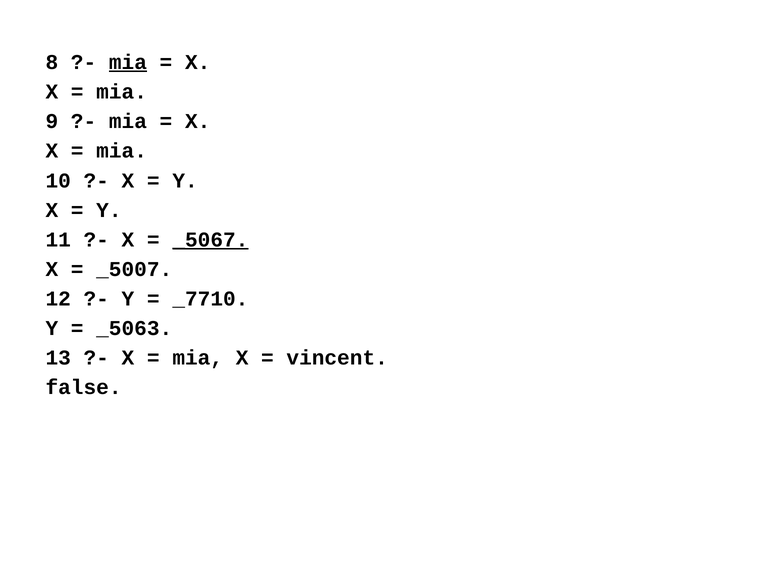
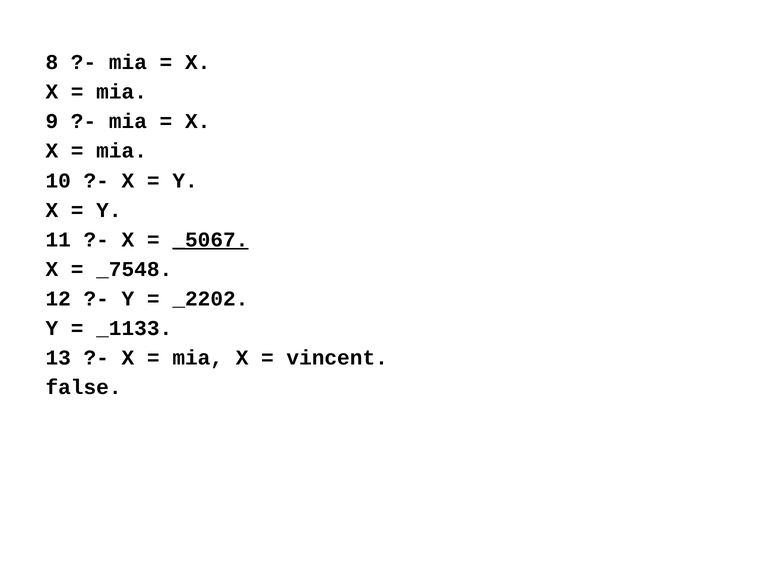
mia at (128, 62) underline: present -> none
_5007: _5007 -> _7548
_7710: _7710 -> _2202
_5063: _5063 -> _1133
